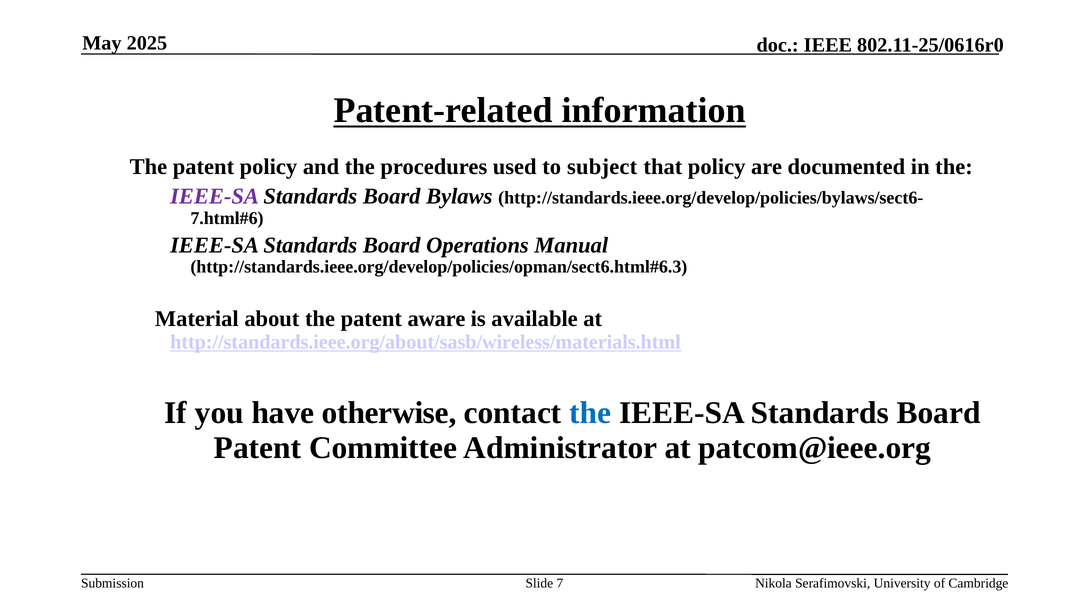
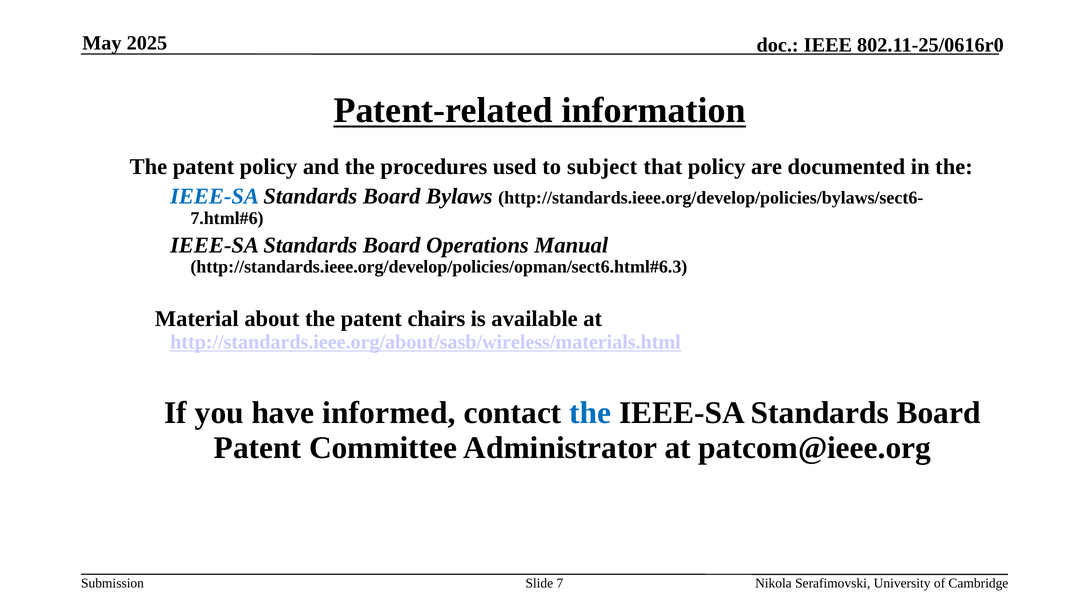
IEEE-SA at (215, 196) colour: purple -> blue
aware: aware -> chairs
otherwise: otherwise -> informed
